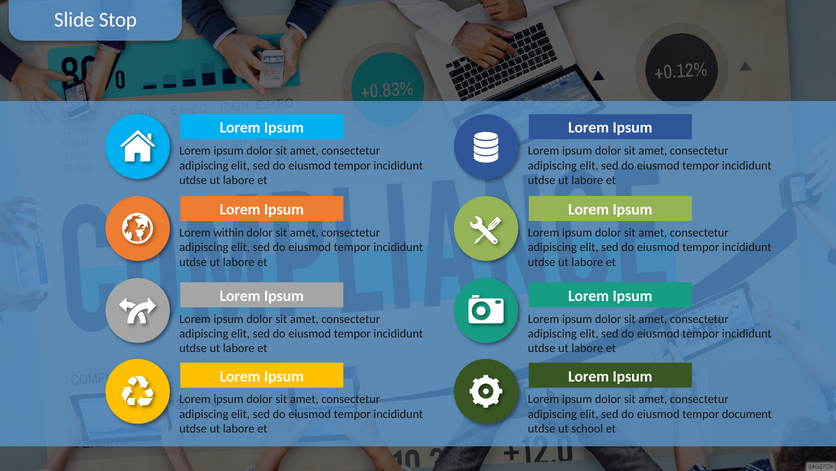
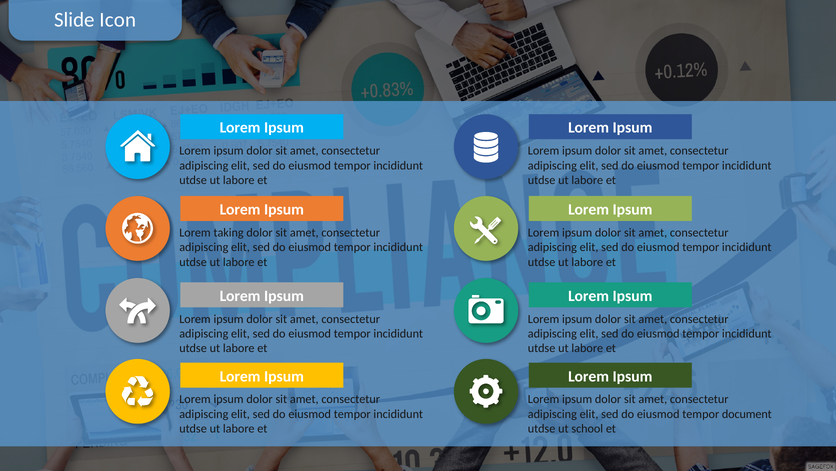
Stop: Stop -> Icon
within: within -> taking
